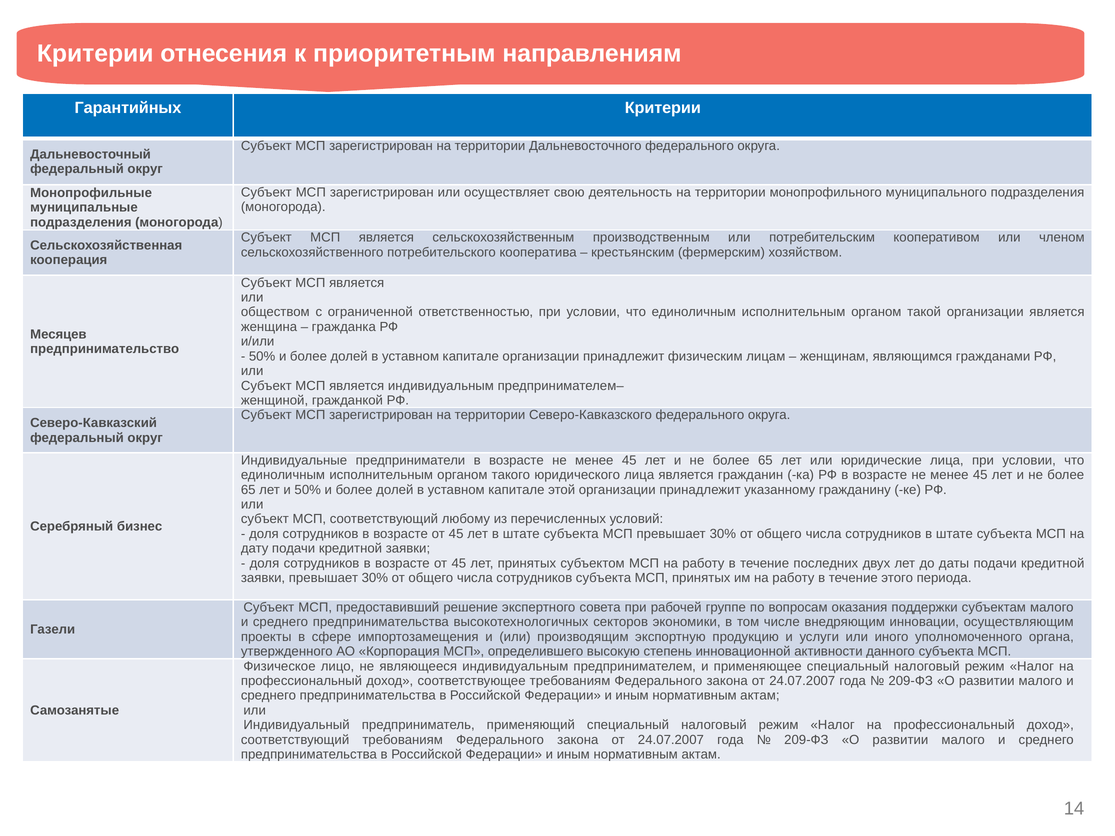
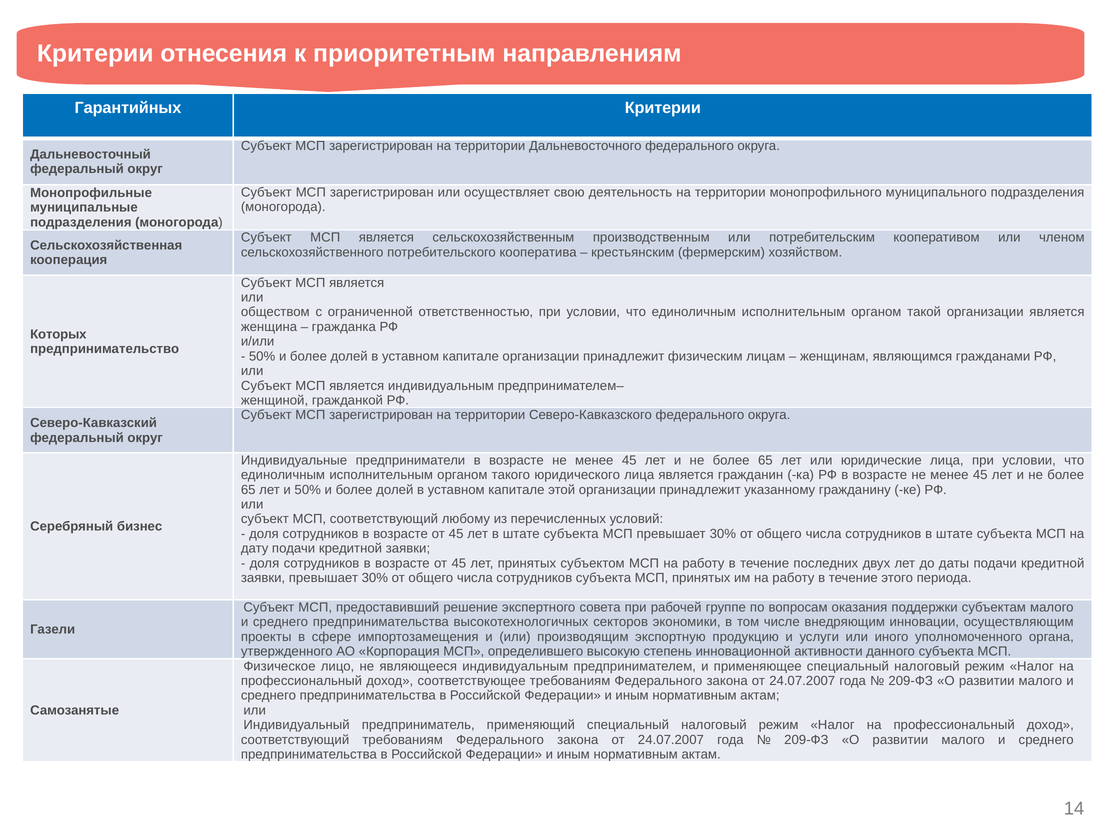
Месяцев: Месяцев -> Которых
